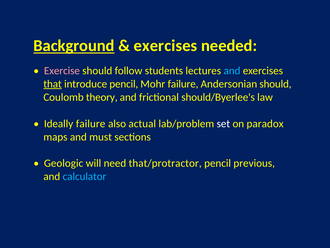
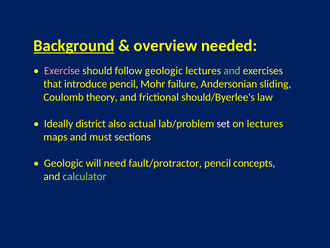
exercises at (165, 46): exercises -> overview
follow students: students -> geologic
and at (232, 71) colour: light blue -> light green
that underline: present -> none
Andersonian should: should -> sliding
Ideally failure: failure -> district
on paradox: paradox -> lectures
that/protractor: that/protractor -> fault/protractor
previous: previous -> concepts
calculator colour: light blue -> light green
